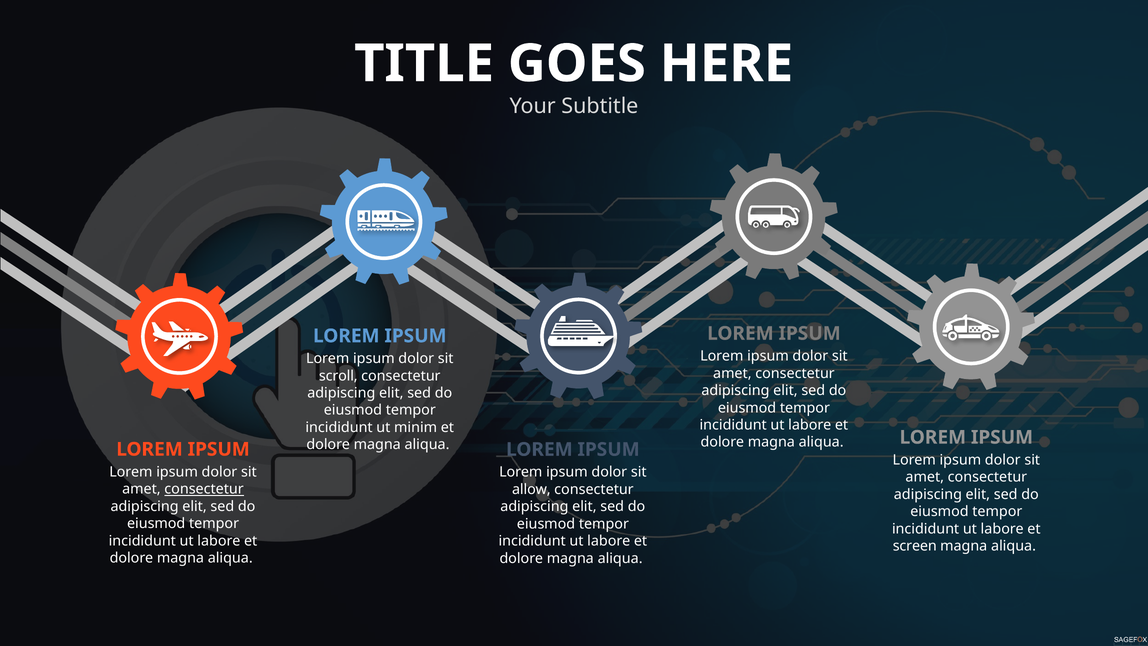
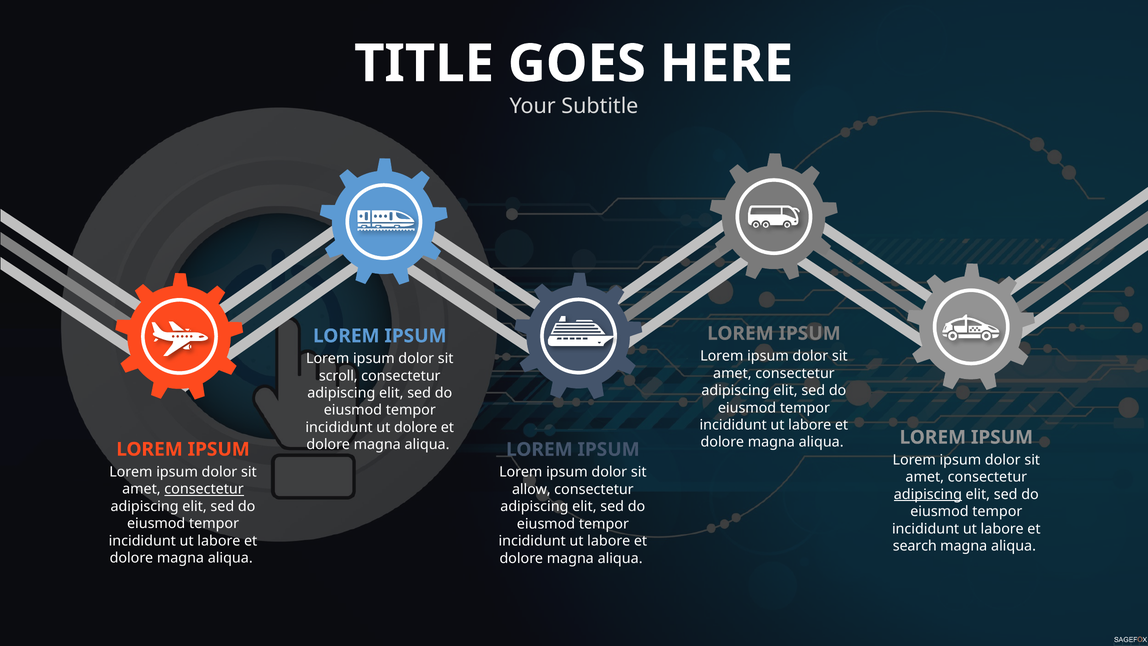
ut minim: minim -> dolore
adipiscing at (928, 494) underline: none -> present
screen: screen -> search
